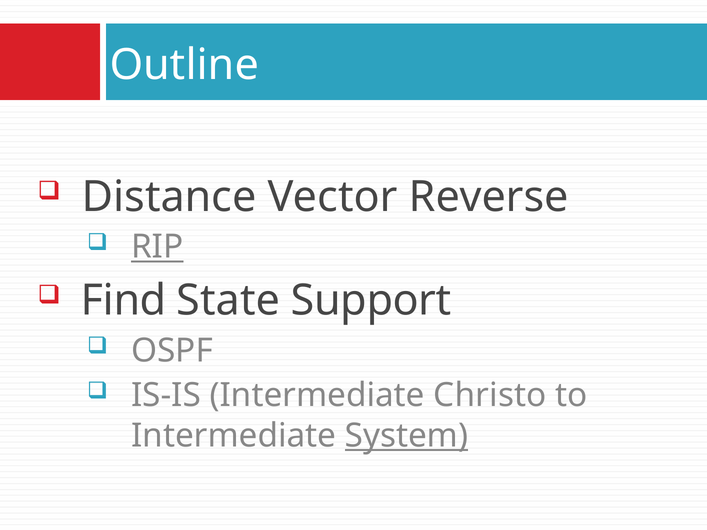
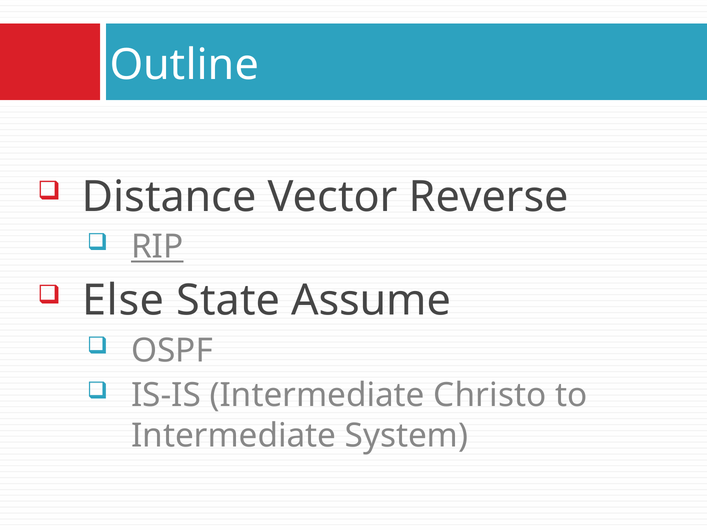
Find: Find -> Else
Support: Support -> Assume
System underline: present -> none
